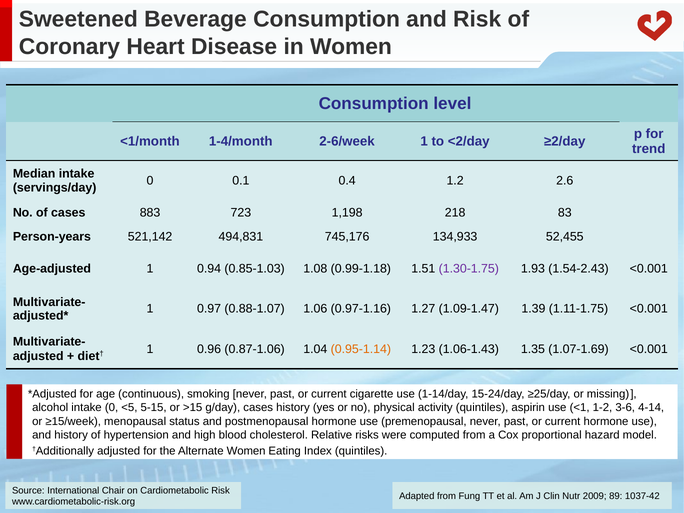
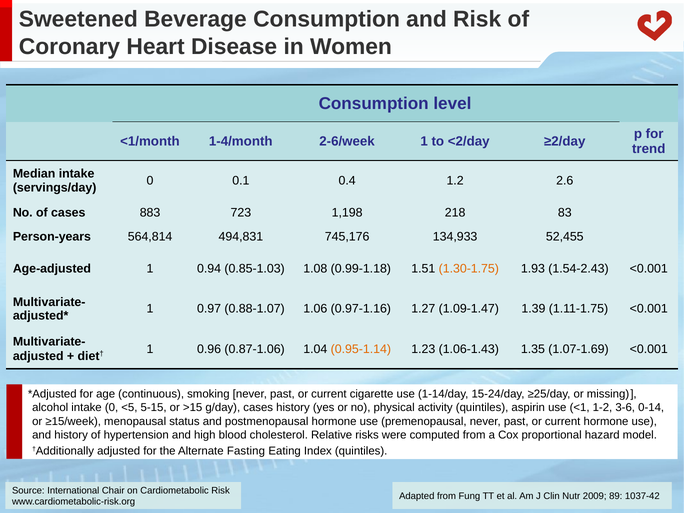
521,142: 521,142 -> 564,814
1.30-1.75 colour: purple -> orange
4-14: 4-14 -> 0-14
Alternate Women: Women -> Fasting
